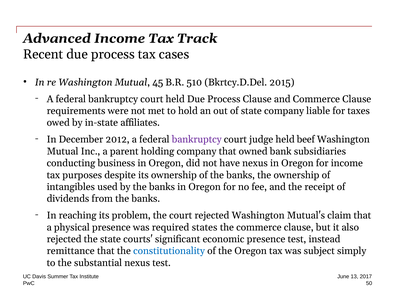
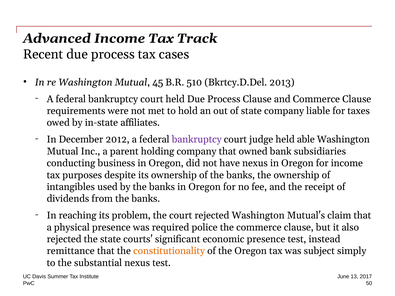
2015: 2015 -> 2013
beef: beef -> able
states: states -> police
constitutionality colour: blue -> orange
